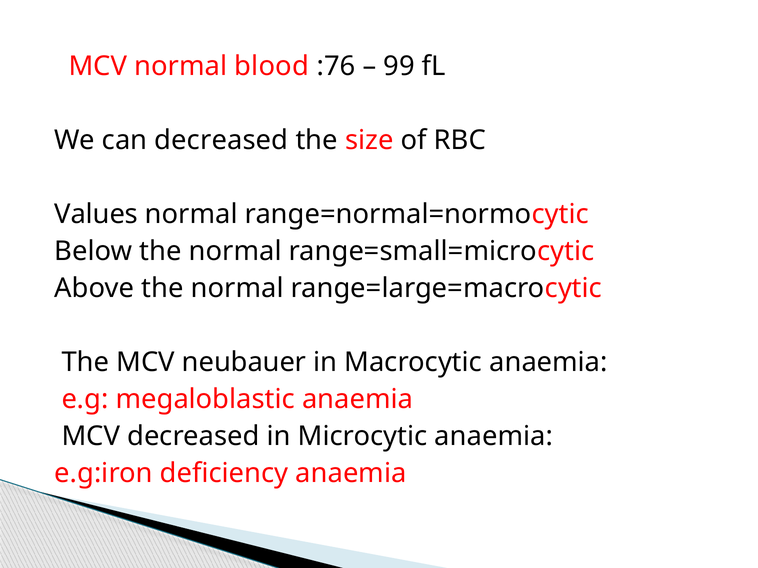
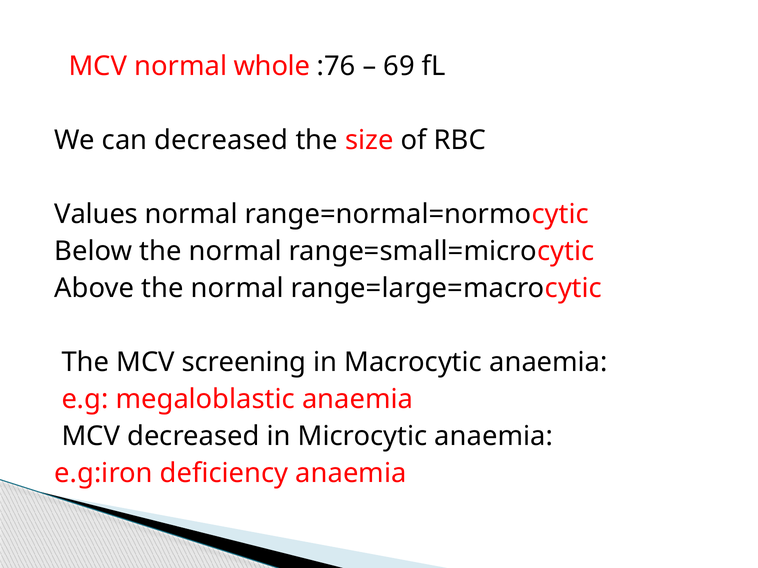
blood: blood -> whole
99: 99 -> 69
neubauer: neubauer -> screening
